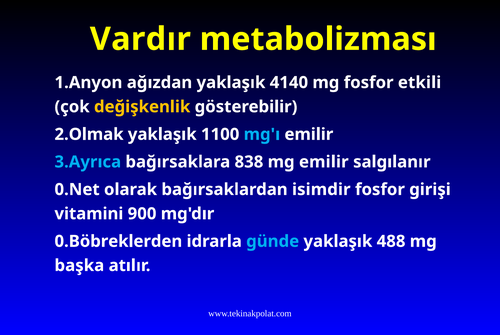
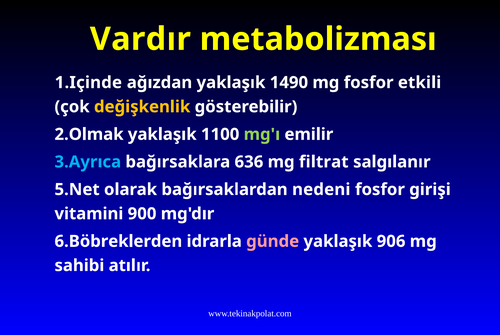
1.Anyon: 1.Anyon -> 1.Içinde
4140: 4140 -> 1490
mg'ı colour: light blue -> light green
838: 838 -> 636
mg emilir: emilir -> filtrat
0.Net: 0.Net -> 5.Net
isimdir: isimdir -> nedeni
0.Böbreklerden: 0.Böbreklerden -> 6.Böbreklerden
günde colour: light blue -> pink
488: 488 -> 906
başka: başka -> sahibi
